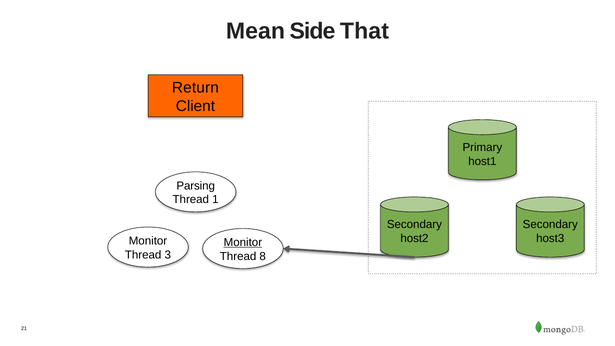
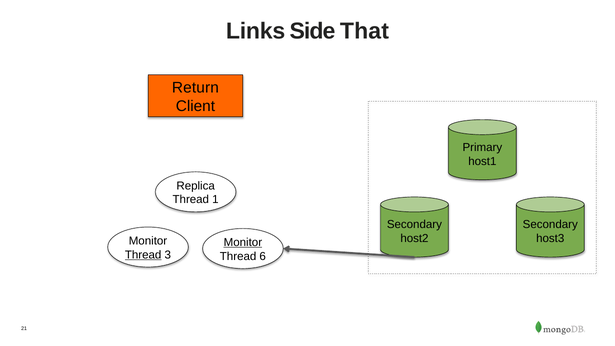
Mean: Mean -> Links
Parsing: Parsing -> Replica
Thread at (143, 255) underline: none -> present
8: 8 -> 6
